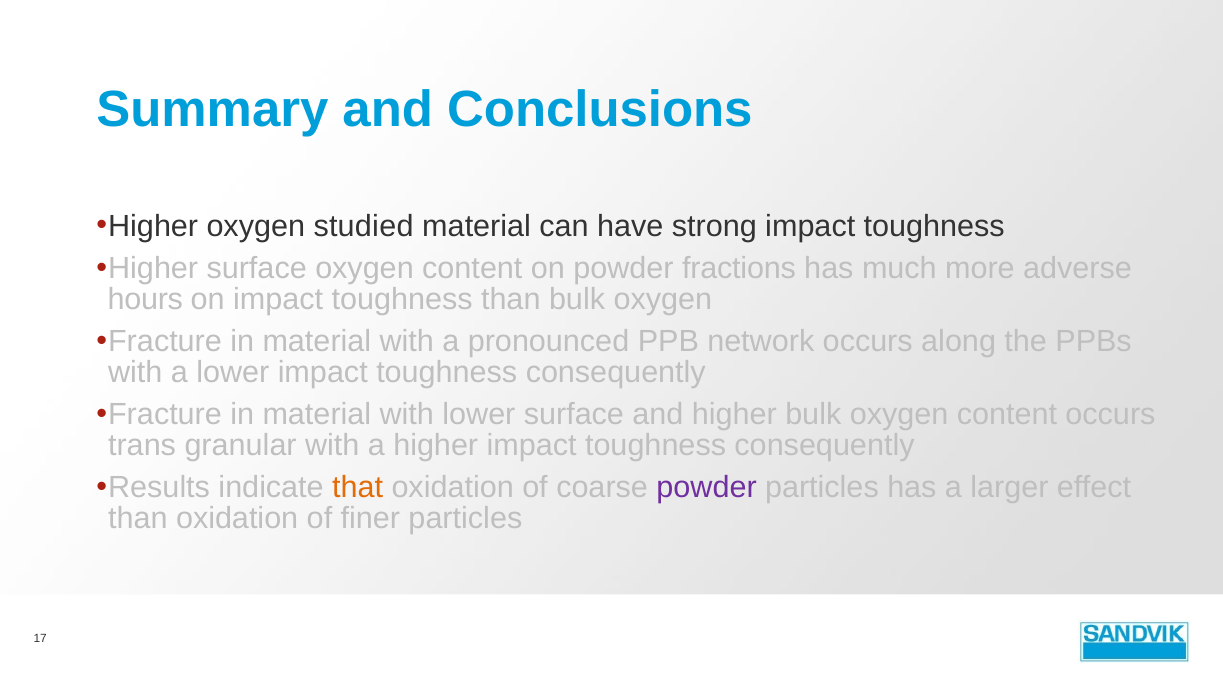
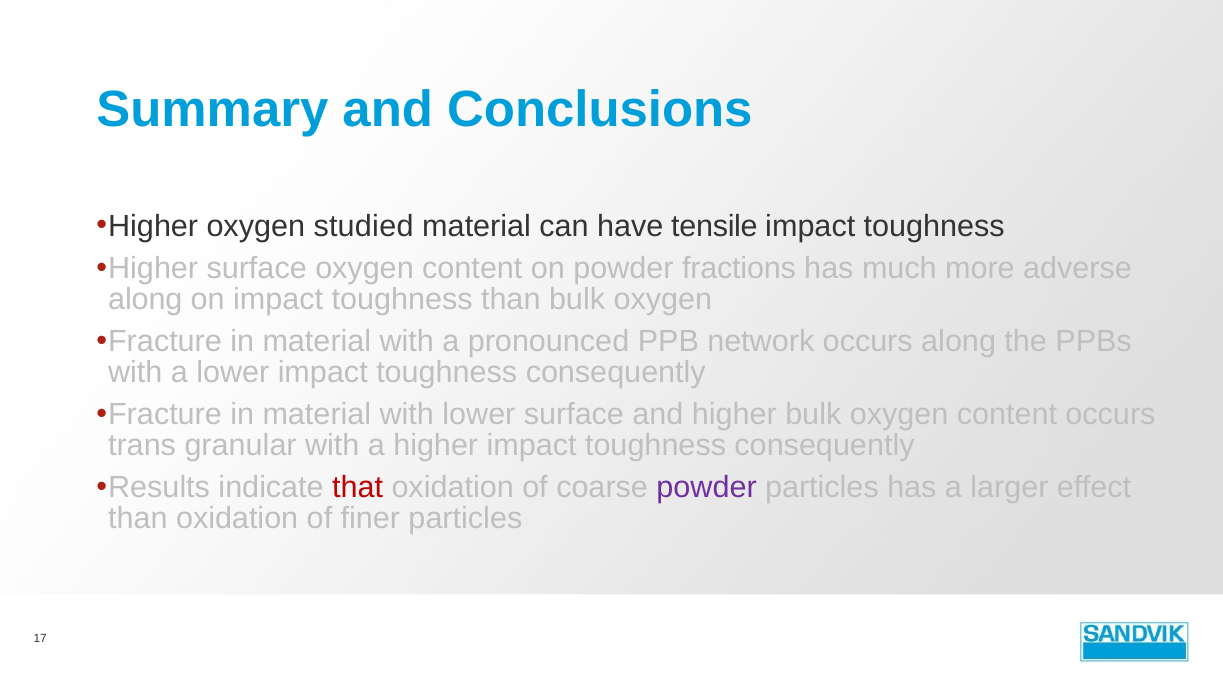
strong: strong -> tensile
hours at (145, 299): hours -> along
that colour: orange -> red
